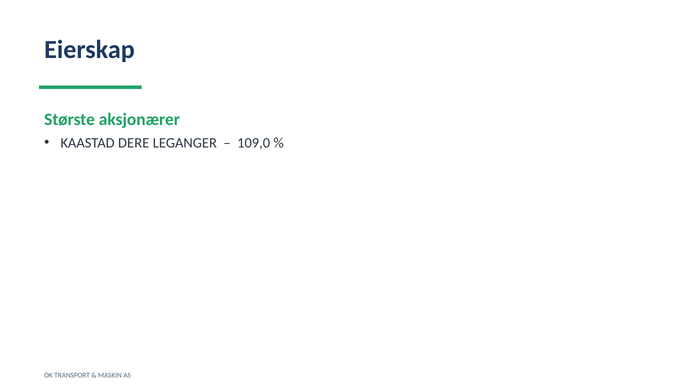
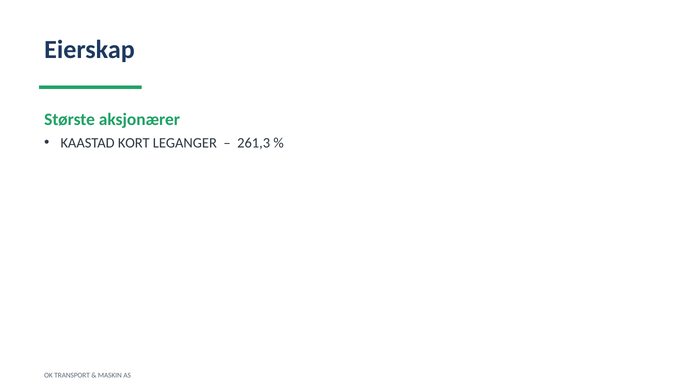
DERE: DERE -> KORT
109,0: 109,0 -> 261,3
